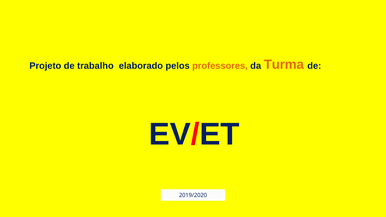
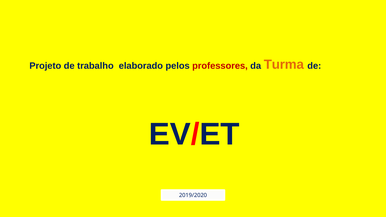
professores colour: orange -> red
